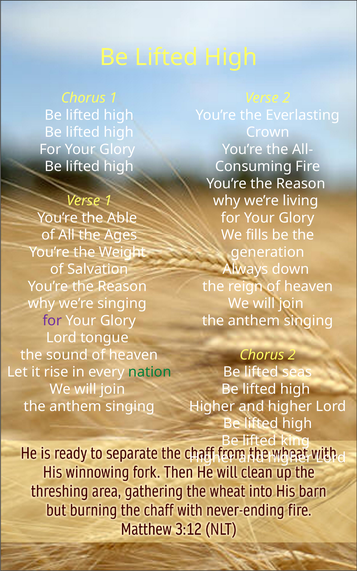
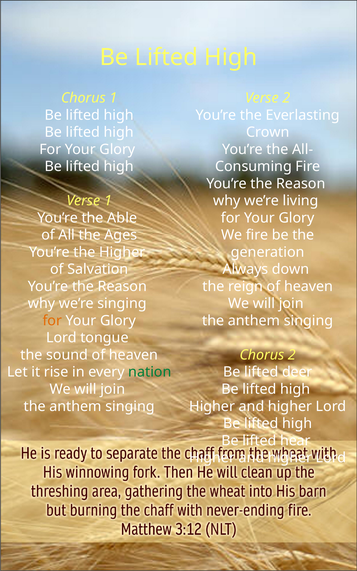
We fills: fills -> fire
the Weight: Weight -> Higher
for at (52, 321) colour: purple -> orange
seas: seas -> deer
king: king -> hear
